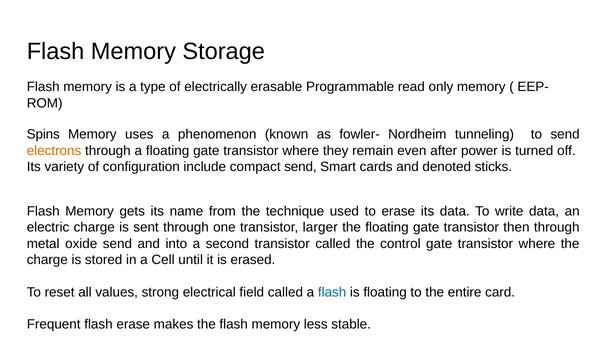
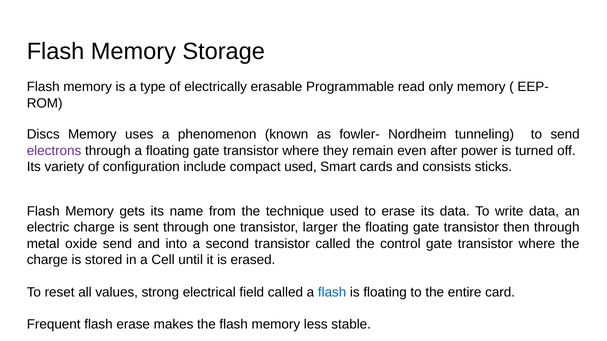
Spins: Spins -> Discs
electrons colour: orange -> purple
compact send: send -> used
denoted: denoted -> consists
